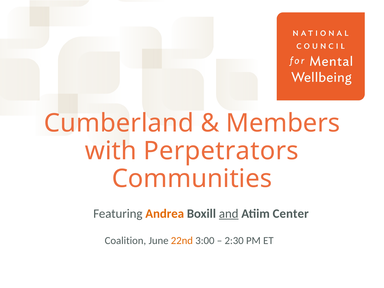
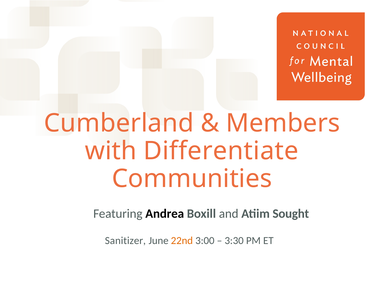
Perpetrators: Perpetrators -> Differentiate
Andrea colour: orange -> black
and underline: present -> none
Center: Center -> Sought
Coalition: Coalition -> Sanitizer
2:30: 2:30 -> 3:30
